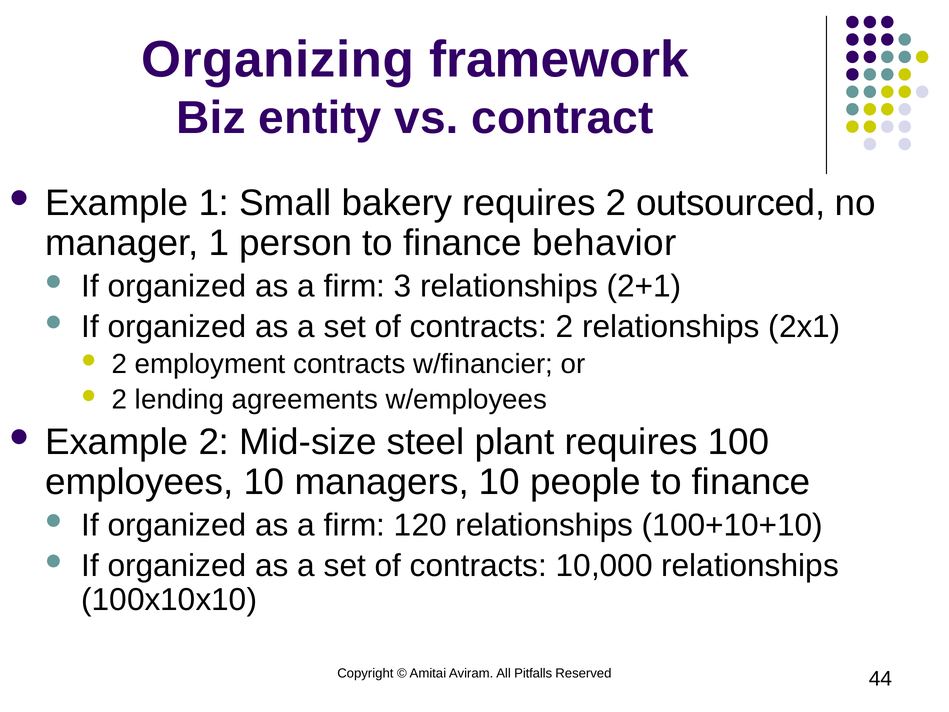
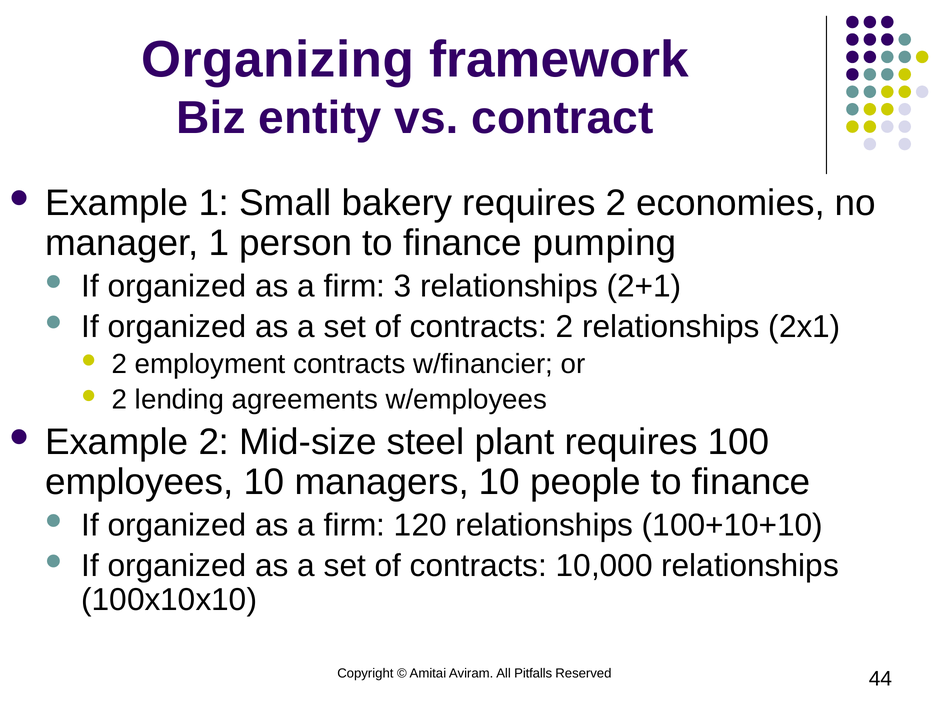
outsourced: outsourced -> economies
behavior: behavior -> pumping
